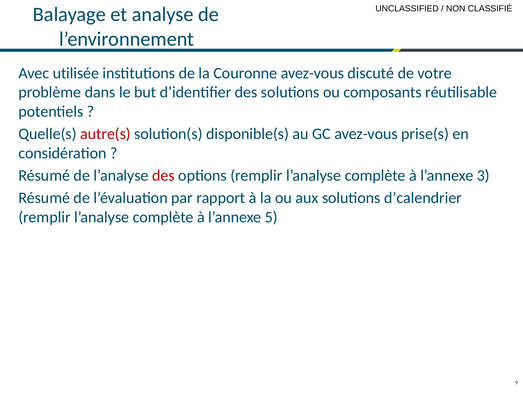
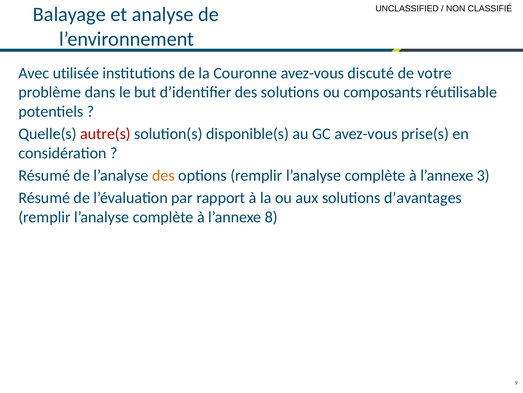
des at (163, 175) colour: red -> orange
d’calendrier: d’calendrier -> d’avantages
5: 5 -> 8
